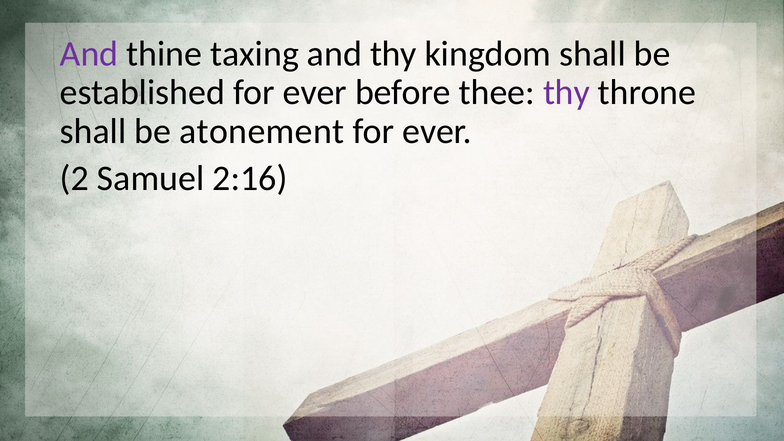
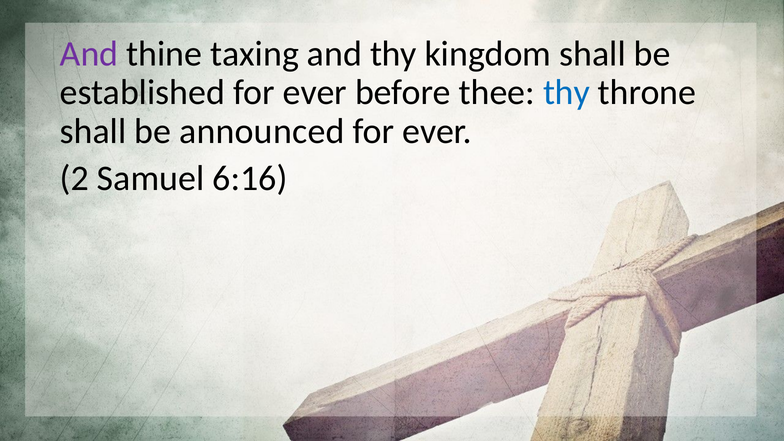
thy at (566, 93) colour: purple -> blue
atonement: atonement -> announced
2:16: 2:16 -> 6:16
